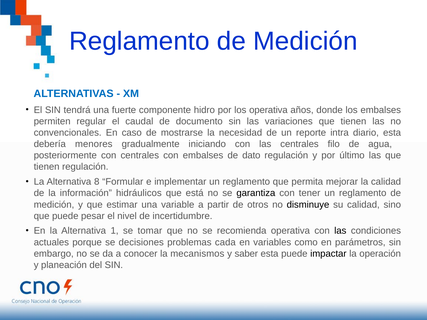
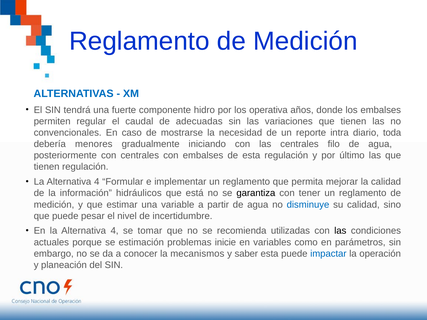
documento: documento -> adecuadas
diario esta: esta -> toda
de dato: dato -> esta
8 at (97, 182): 8 -> 4
partir de otros: otros -> agua
disminuye colour: black -> blue
En la Alternativa 1: 1 -> 4
recomienda operativa: operativa -> utilizadas
decisiones: decisiones -> estimación
cada: cada -> inicie
impactar colour: black -> blue
